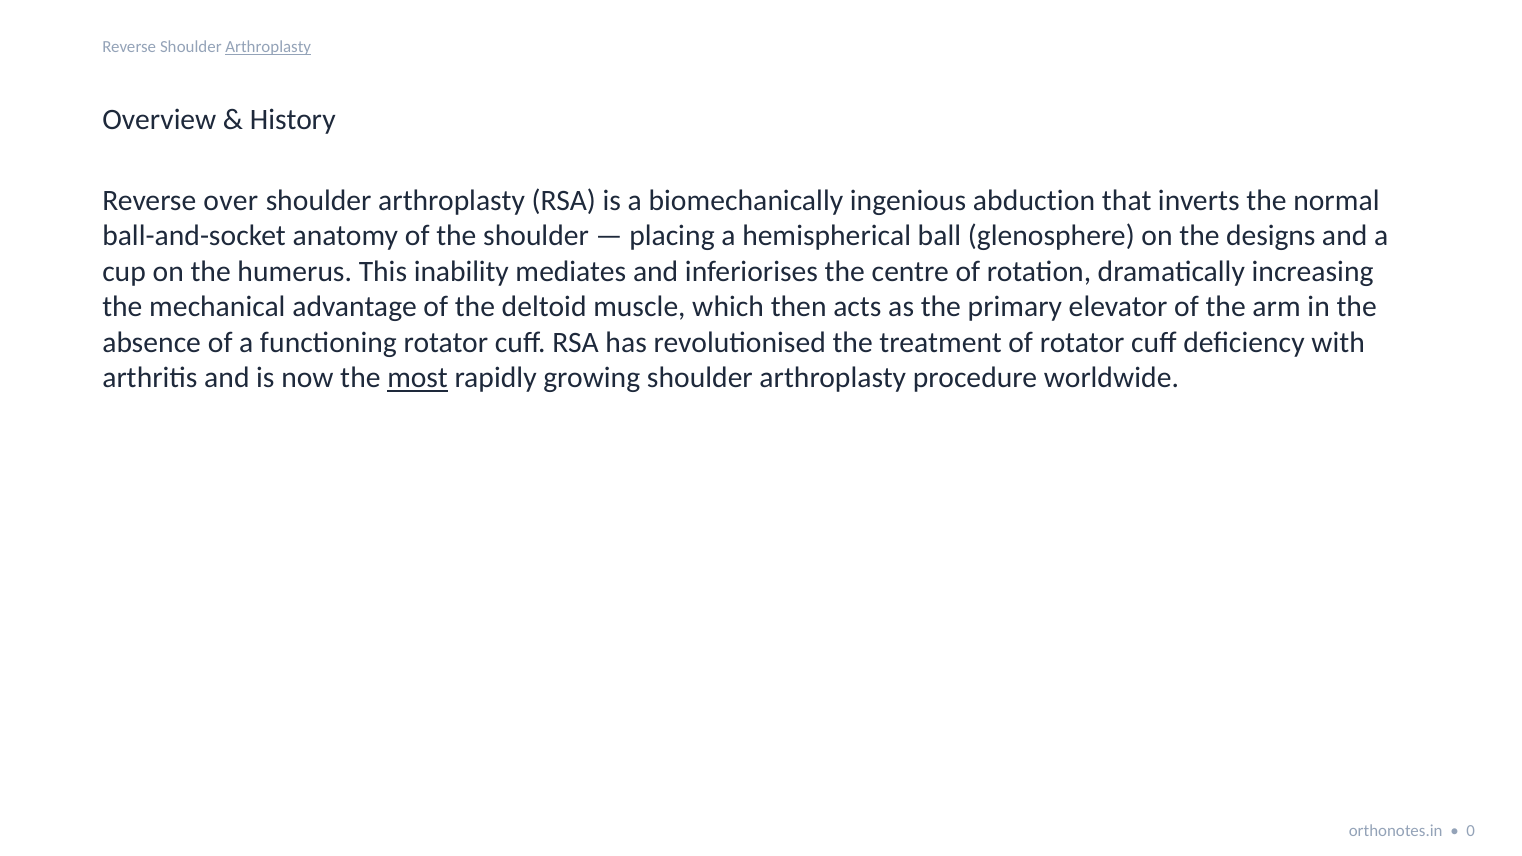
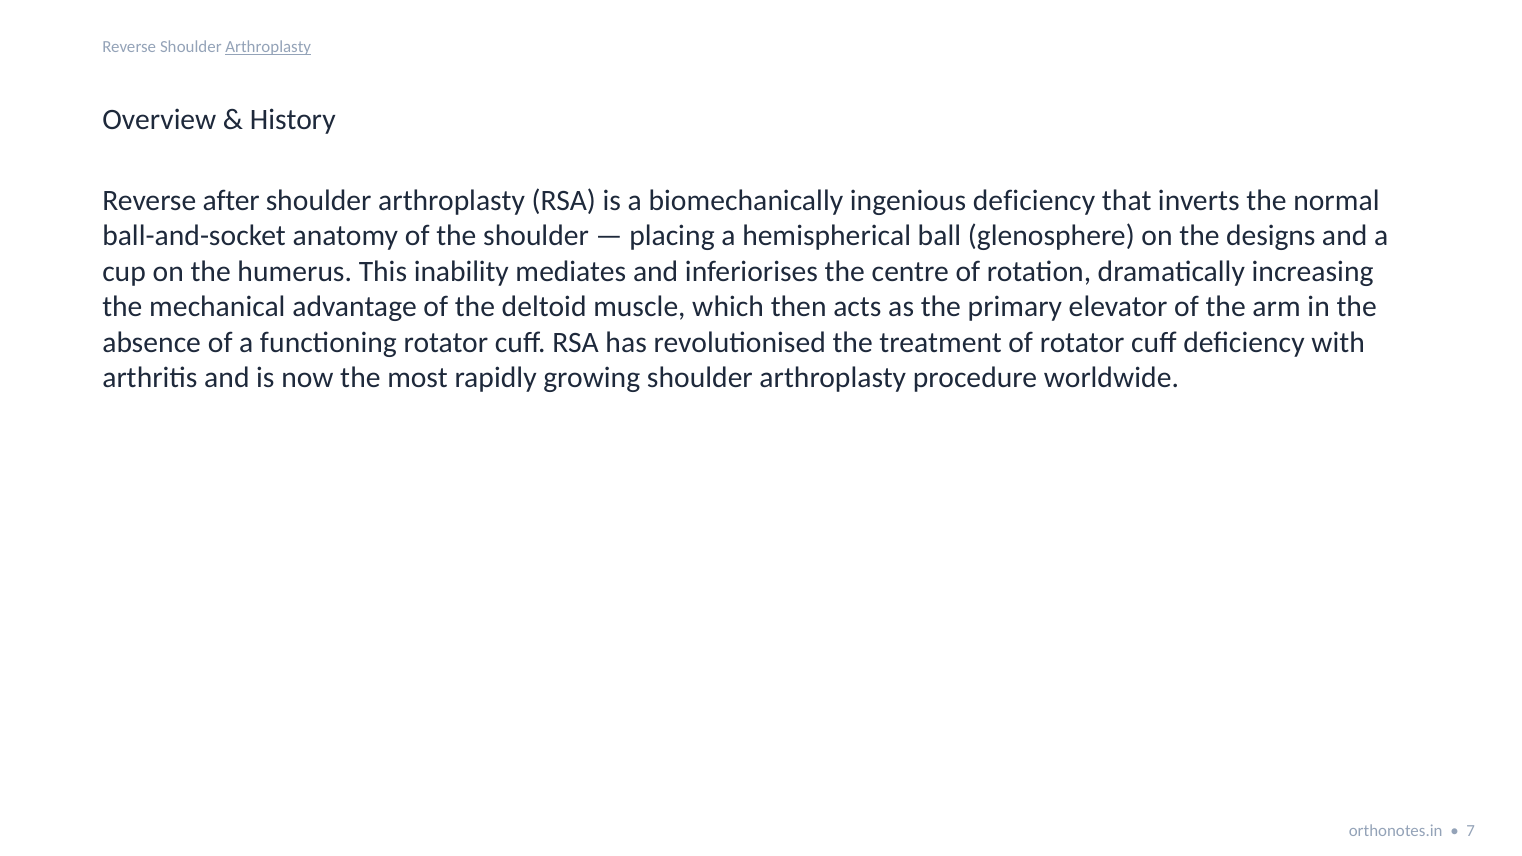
over: over -> after
ingenious abduction: abduction -> deficiency
most underline: present -> none
0: 0 -> 7
